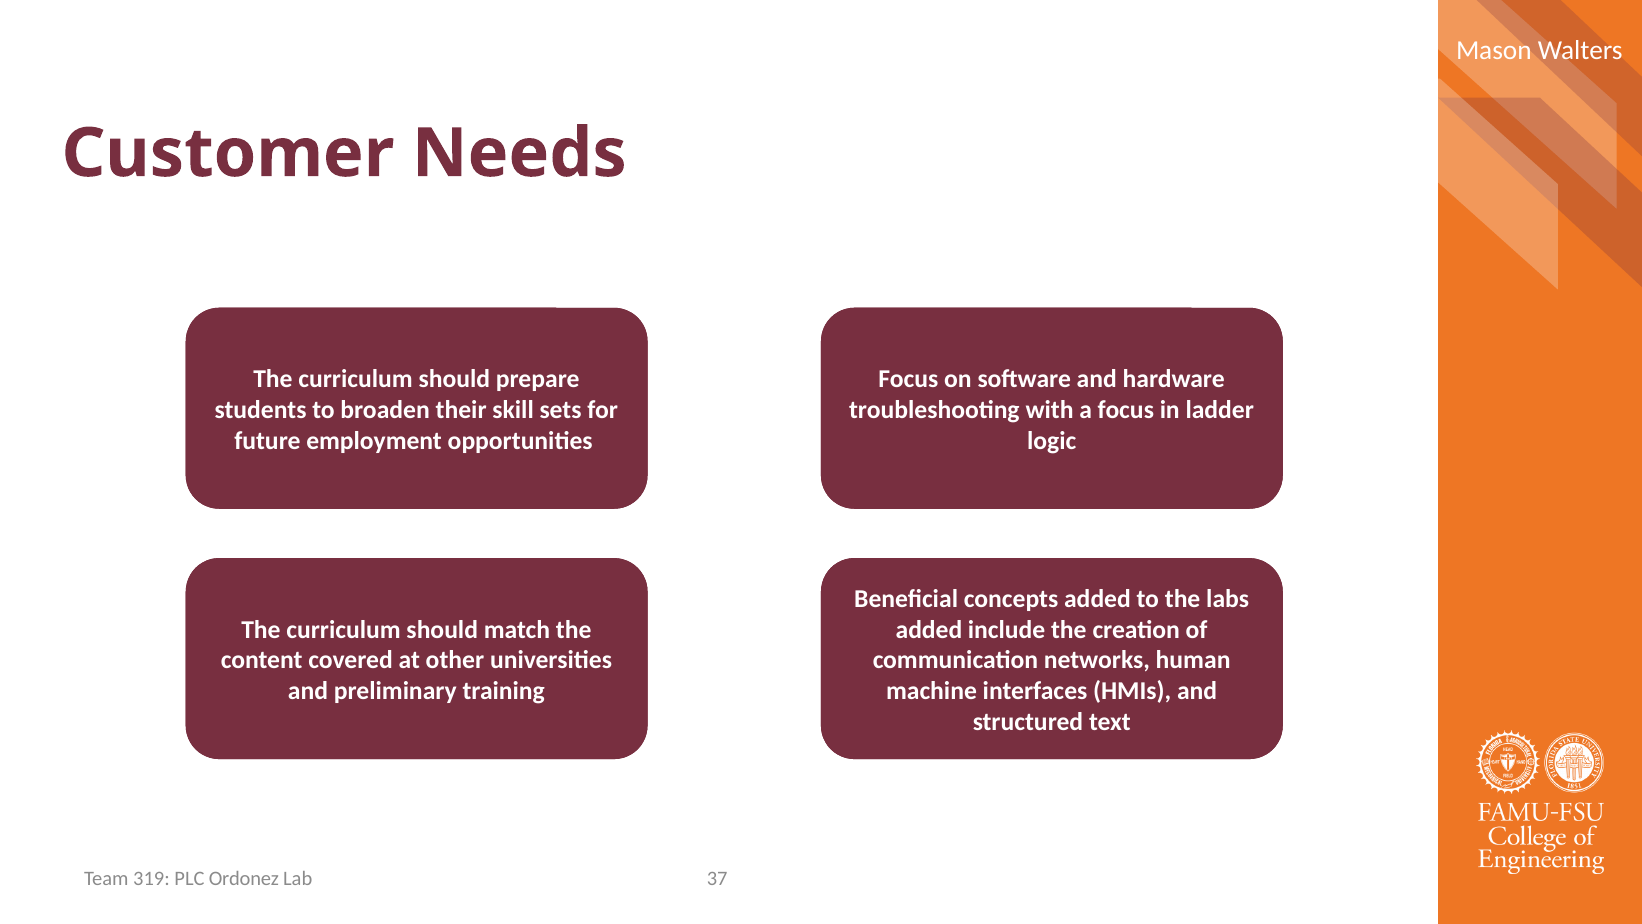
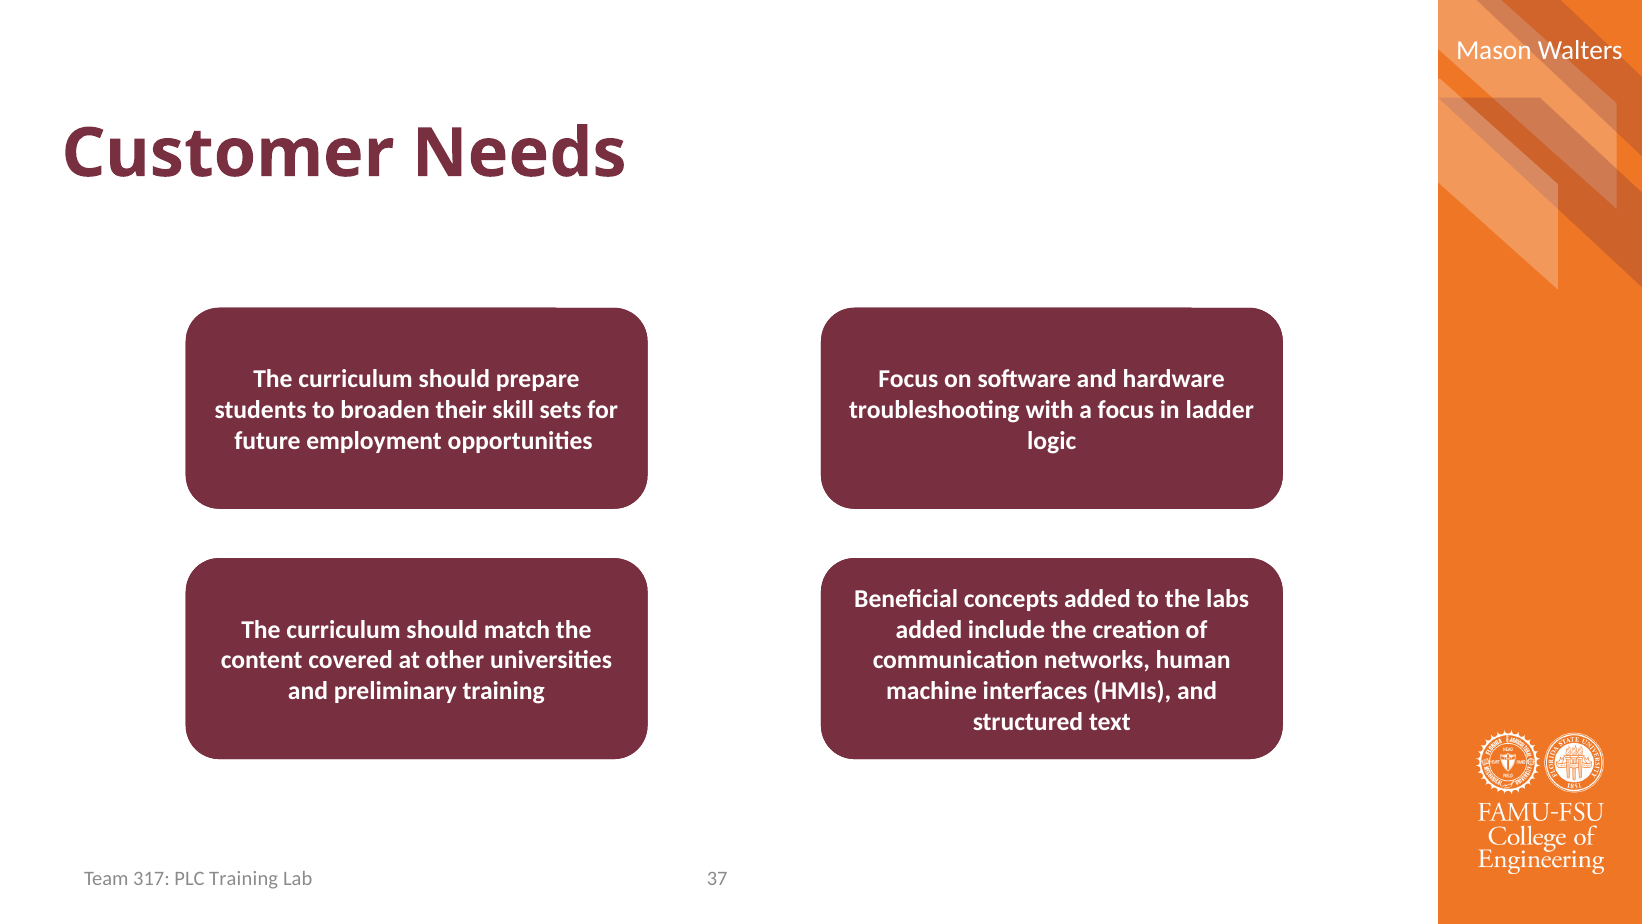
319: 319 -> 317
PLC Ordonez: Ordonez -> Training
